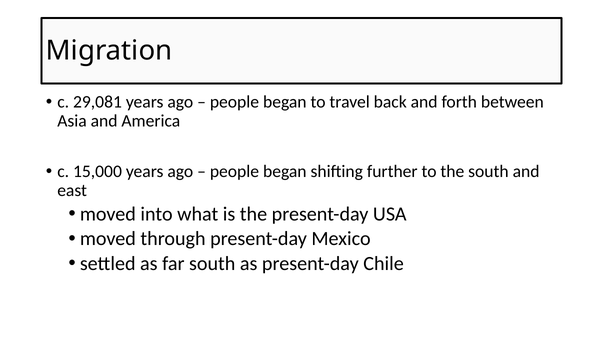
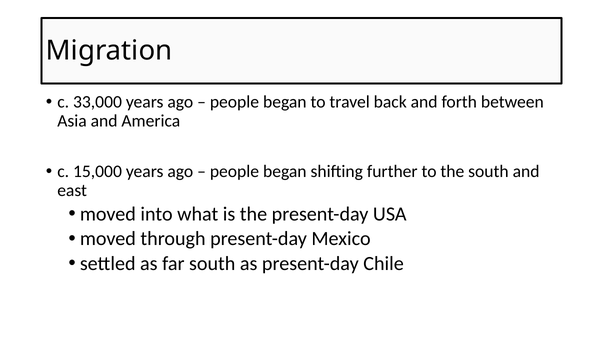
29,081: 29,081 -> 33,000
